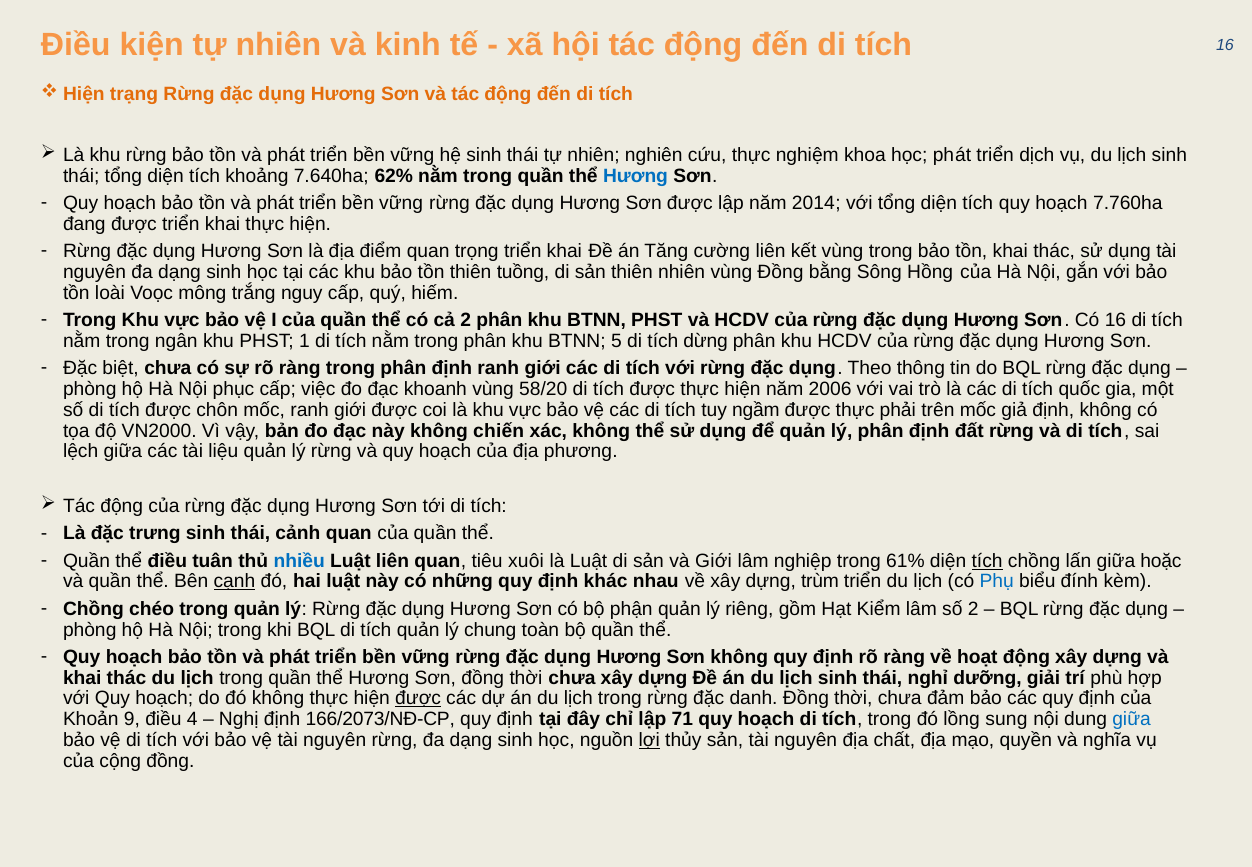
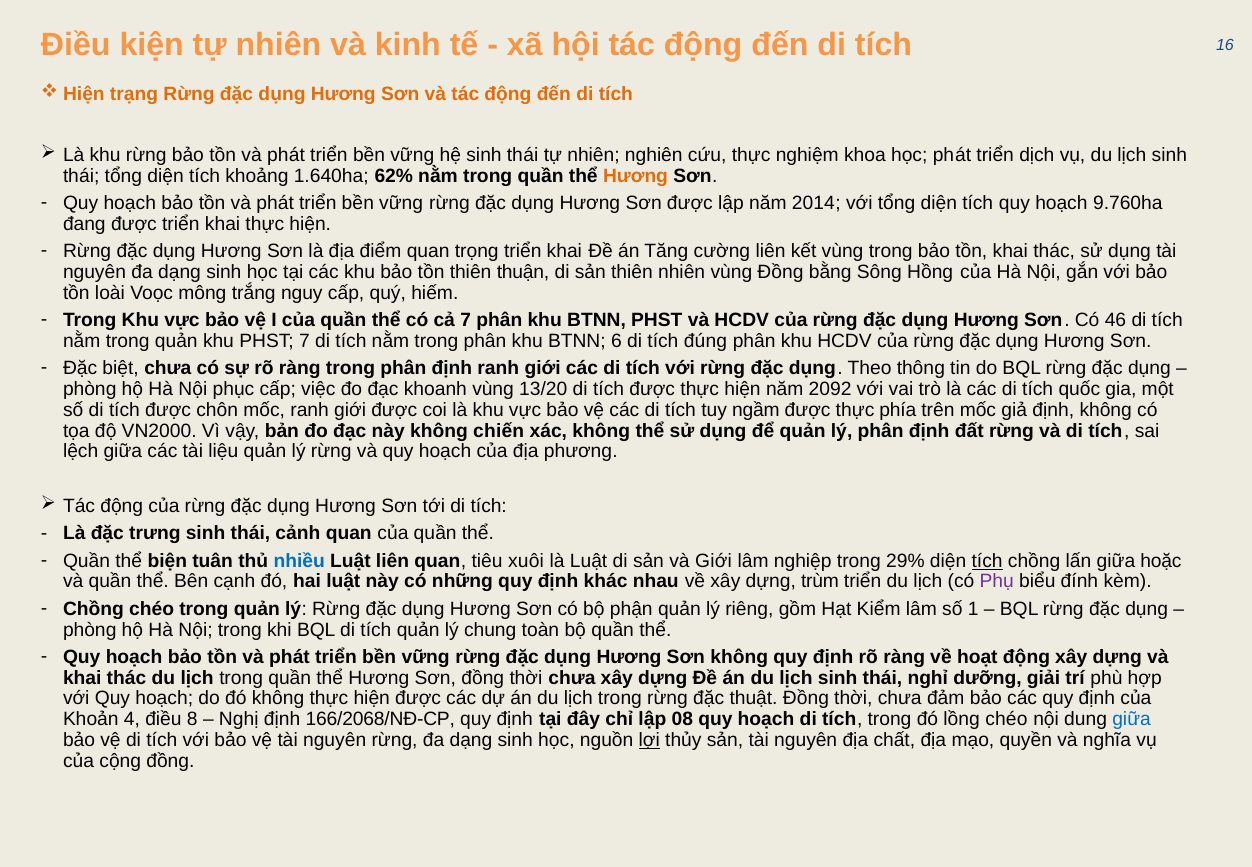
7.640ha: 7.640ha -> 1.640ha
Hương at (636, 176) colour: blue -> orange
7.760ha: 7.760ha -> 9.760ha
tuồng: tuồng -> thuận
cả 2: 2 -> 7
Có 16: 16 -> 46
nằm trong ngân: ngân -> quản
PHST 1: 1 -> 7
5: 5 -> 6
dừng: dừng -> đúng
58/20: 58/20 -> 13/20
2006: 2006 -> 2092
phải: phải -> phía
thể điều: điều -> biện
61%: 61% -> 29%
cạnh underline: present -> none
Phụ colour: blue -> purple
số 2: 2 -> 1
được at (418, 698) underline: present -> none
danh: danh -> thuật
9: 9 -> 4
4: 4 -> 8
166/2073/NĐ-CP: 166/2073/NĐ-CP -> 166/2068/NĐ-CP
71: 71 -> 08
lồng sung: sung -> chéo
